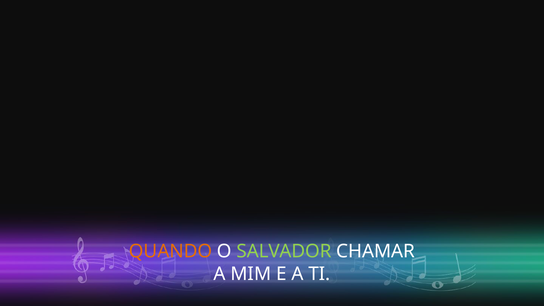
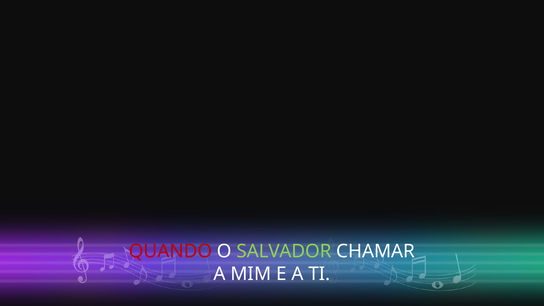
QUANDO colour: orange -> red
